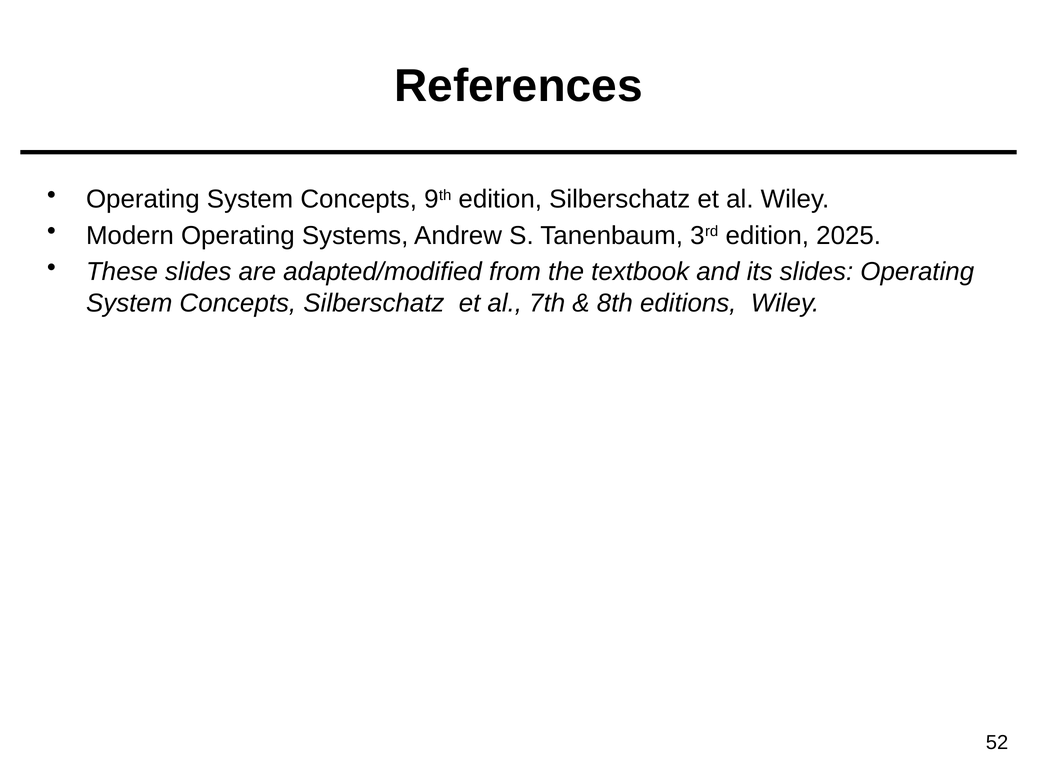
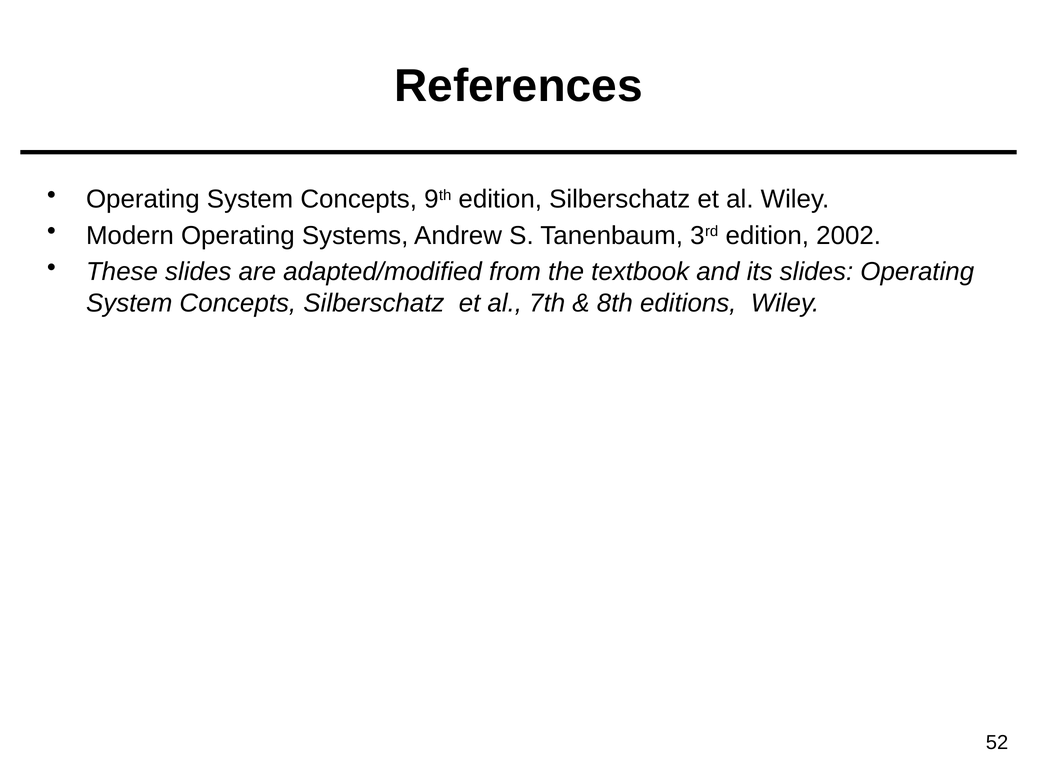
2025: 2025 -> 2002
